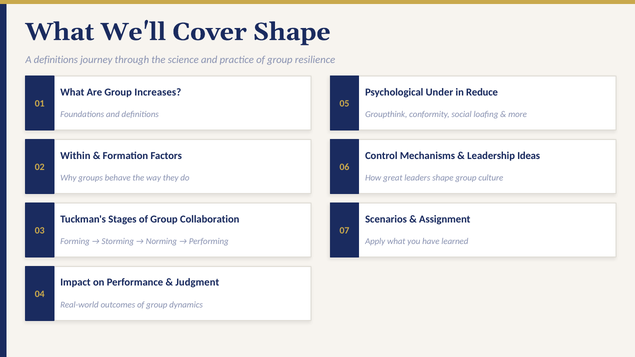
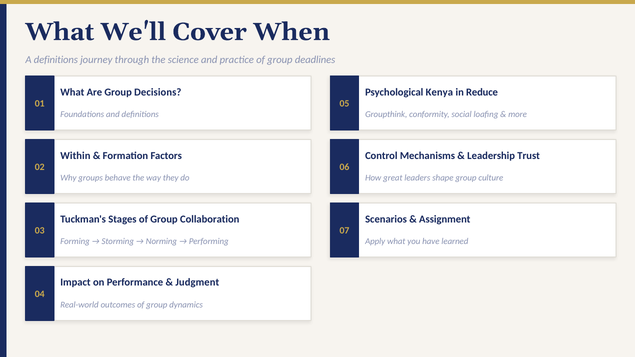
Cover Shape: Shape -> When
resilience: resilience -> deadlines
Increases: Increases -> Decisions
Under: Under -> Kenya
Ideas: Ideas -> Trust
